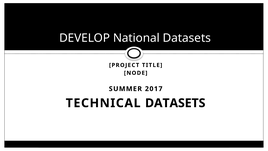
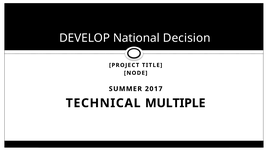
National Datasets: Datasets -> Decision
TECHNICAL DATASETS: DATASETS -> MULTIPLE
